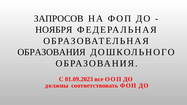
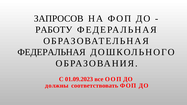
НОЯБРЯ: НОЯБРЯ -> РАБОТУ
ОБРАЗОВАНИЯ at (52, 52): ОБРАЗОВАНИЯ -> ФЕДЕРАЛЬНАЯ
